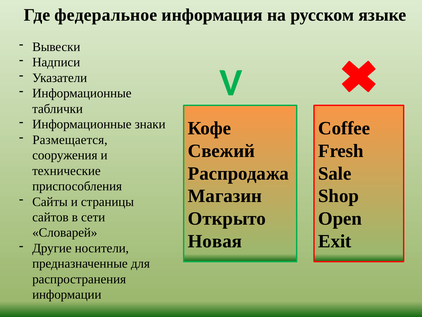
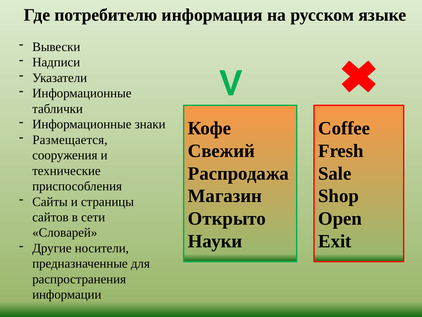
федеральное: федеральное -> потребителю
Новая: Новая -> Науки
